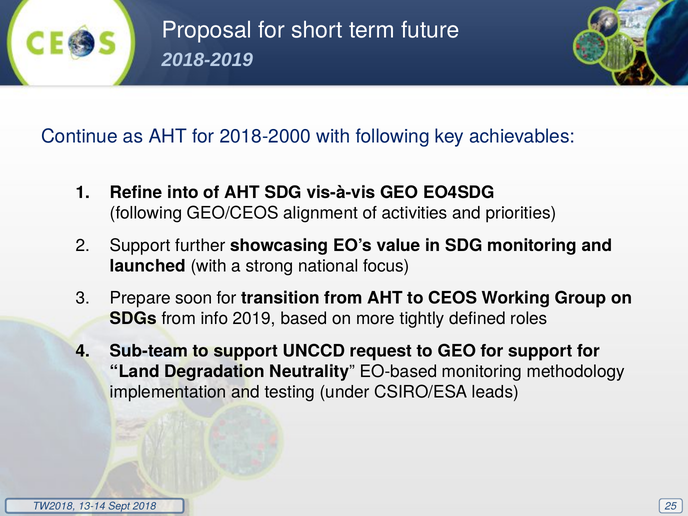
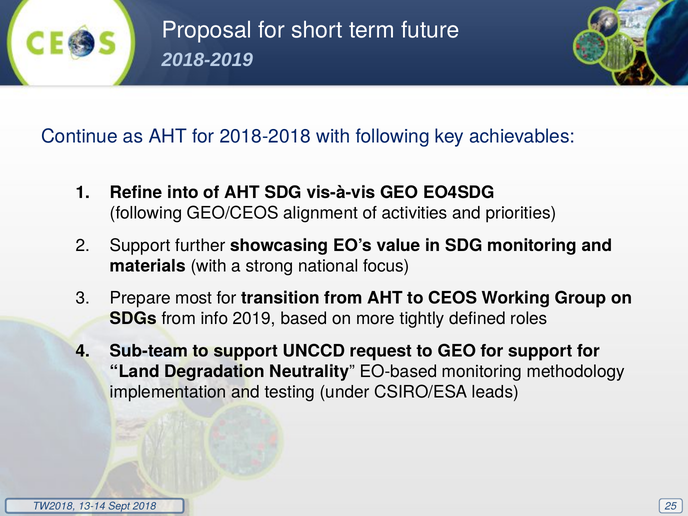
2018-2000: 2018-2000 -> 2018-2018
launched: launched -> materials
soon: soon -> most
